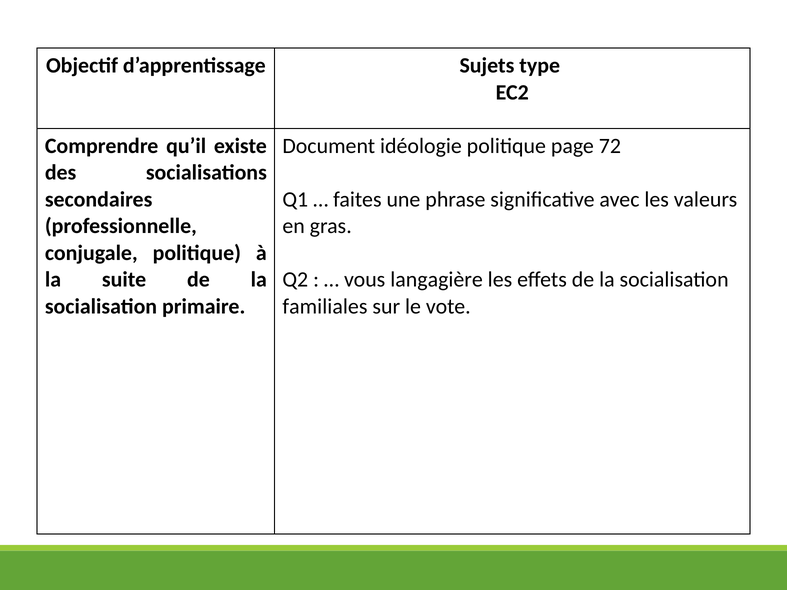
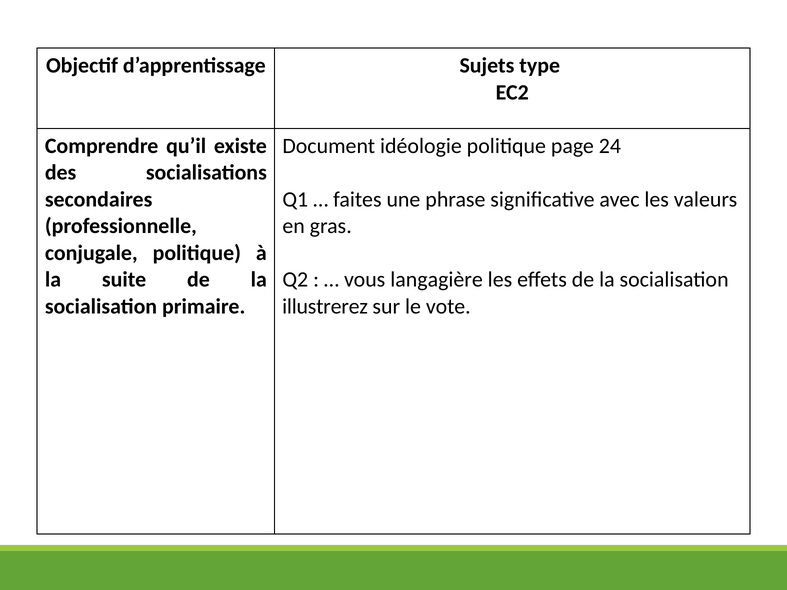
72: 72 -> 24
familiales: familiales -> illustrerez
